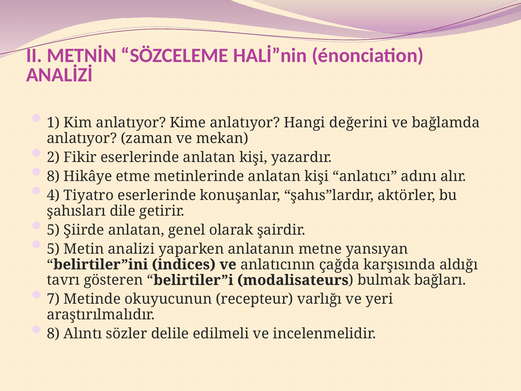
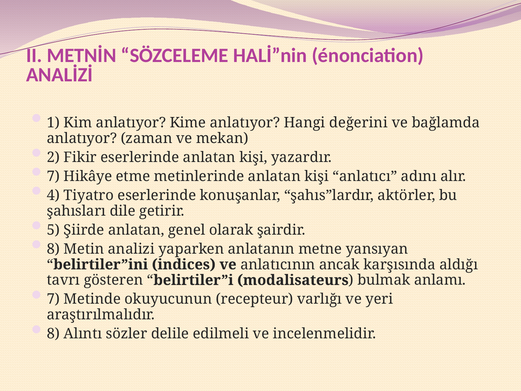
8 at (53, 176): 8 -> 7
5 at (53, 249): 5 -> 8
çağda: çağda -> ancak
bağları: bağları -> anlamı
